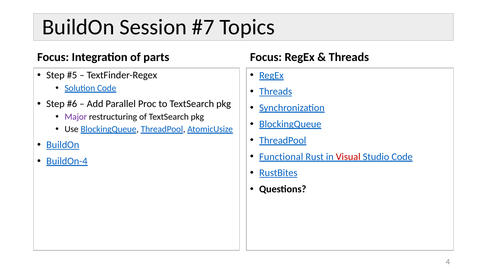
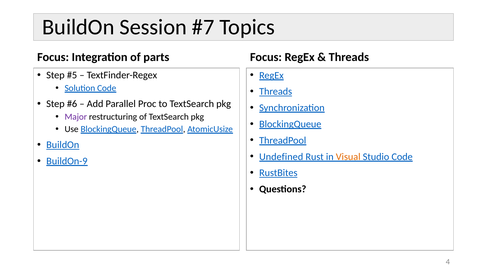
Functional: Functional -> Undefined
Visual colour: red -> orange
BuildOn-4: BuildOn-4 -> BuildOn-9
